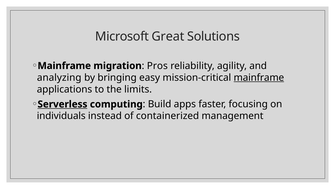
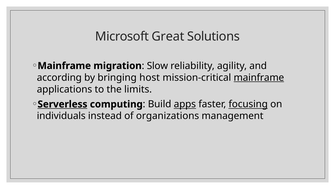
Pros: Pros -> Slow
analyzing: analyzing -> according
easy: easy -> host
apps underline: none -> present
focusing underline: none -> present
containerized: containerized -> organizations
